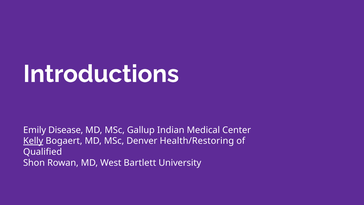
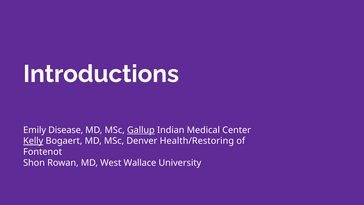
Gallup underline: none -> present
Qualified: Qualified -> Fontenot
Bartlett: Bartlett -> Wallace
